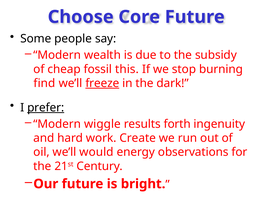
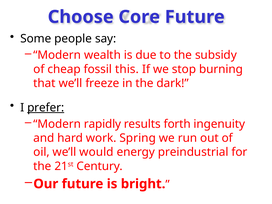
find: find -> that
freeze underline: present -> none
wiggle: wiggle -> rapidly
Create: Create -> Spring
observations: observations -> preindustrial
